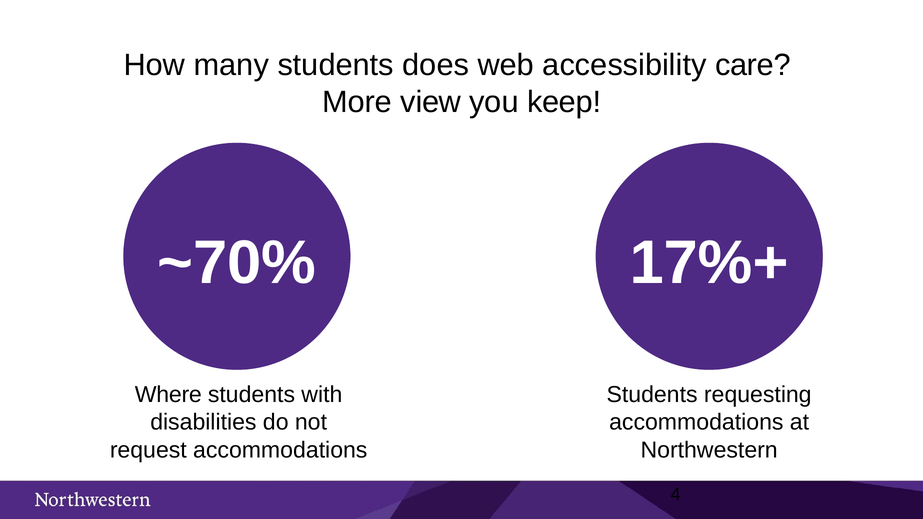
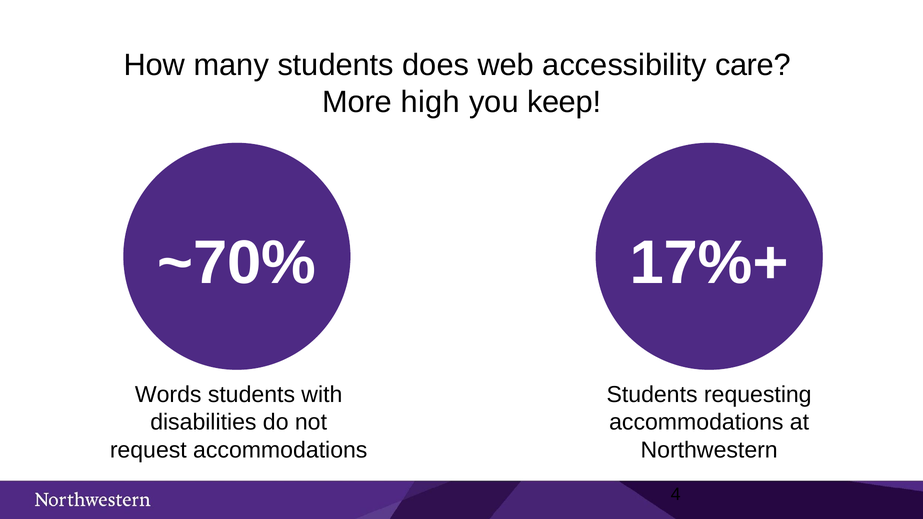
view: view -> high
Where: Where -> Words
